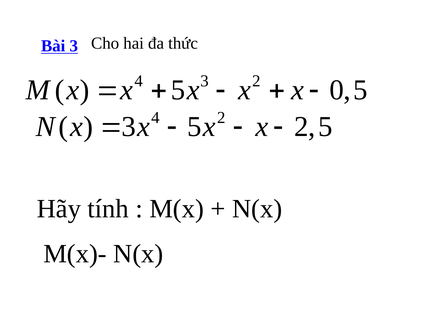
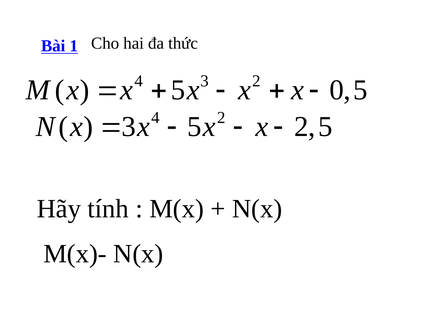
Bài 3: 3 -> 1
